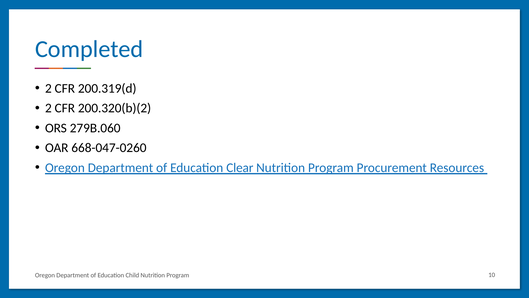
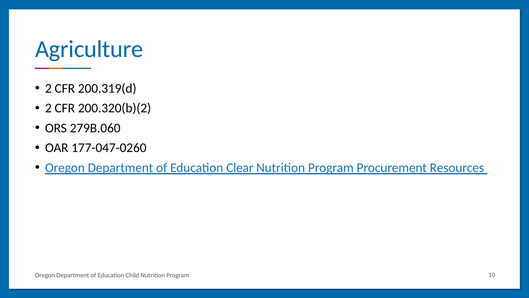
Completed: Completed -> Agriculture
668-047-0260: 668-047-0260 -> 177-047-0260
